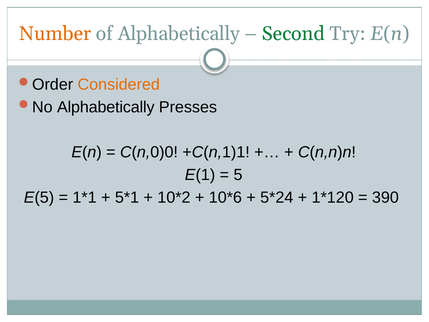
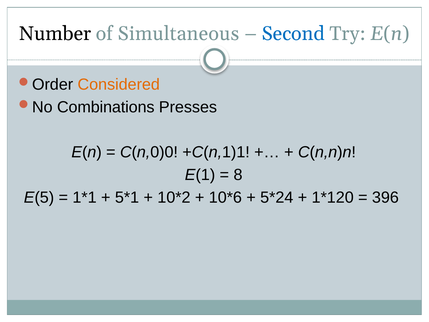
Number colour: orange -> black
of Alphabetically: Alphabetically -> Simultaneous
Second colour: green -> blue
Alphabetically at (106, 107): Alphabetically -> Combinations
5: 5 -> 8
390: 390 -> 396
